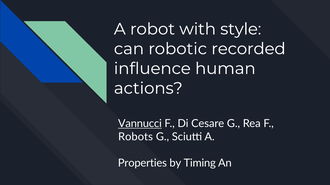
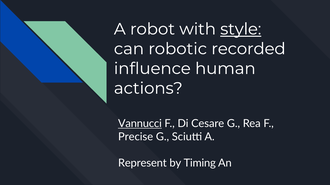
style underline: none -> present
Robots: Robots -> Precise
Properties: Properties -> Represent
